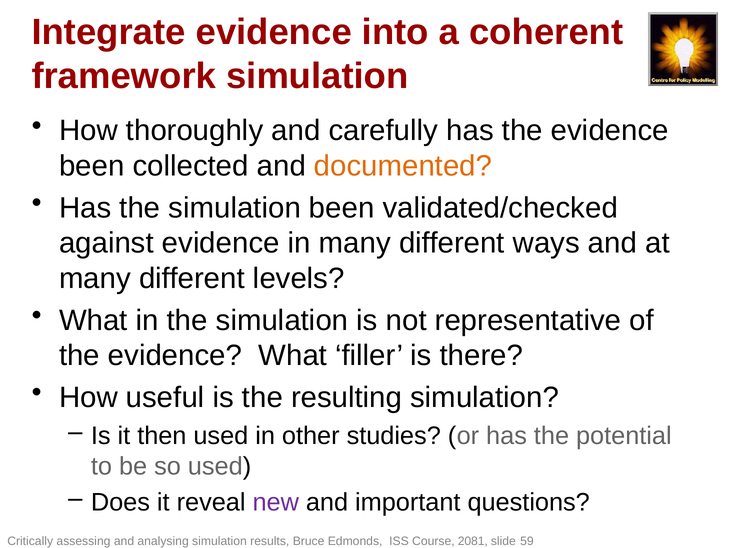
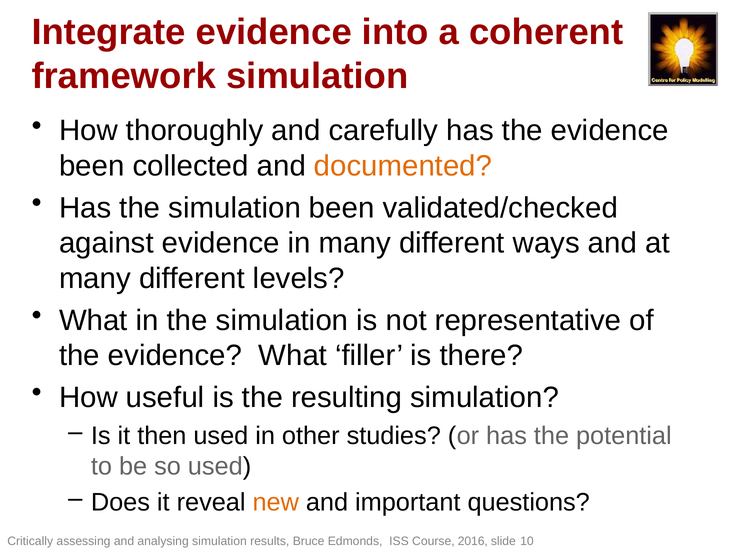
new colour: purple -> orange
2081: 2081 -> 2016
59: 59 -> 10
